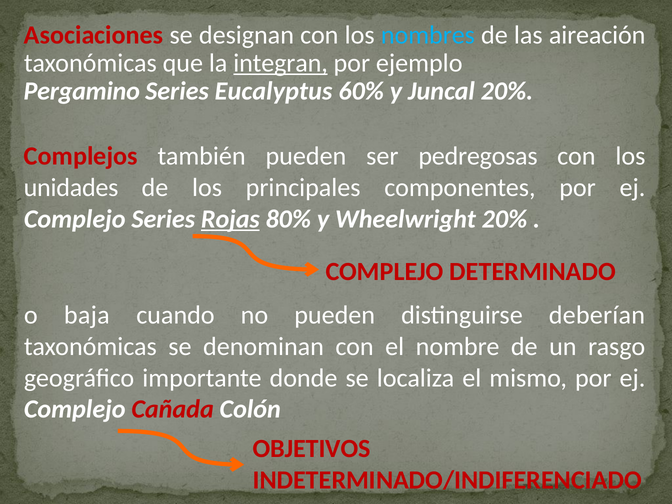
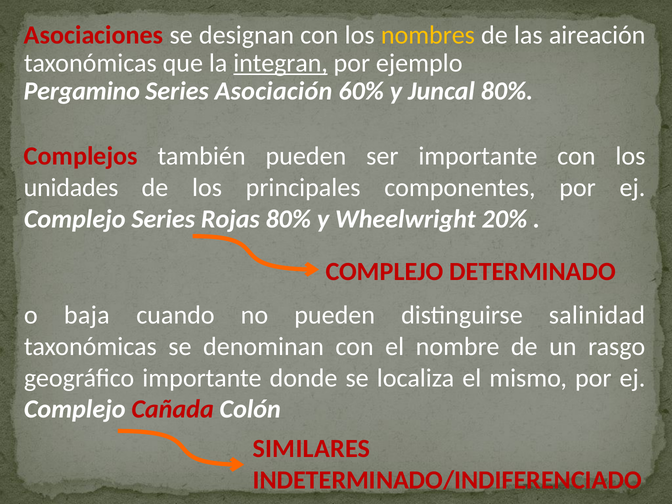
nombres colour: light blue -> yellow
Eucalyptus: Eucalyptus -> Asociación
Juncal 20%: 20% -> 80%
ser pedregosas: pedregosas -> importante
Rojas underline: present -> none
deberían: deberían -> salinidad
OBJETIVOS: OBJETIVOS -> SIMILARES
